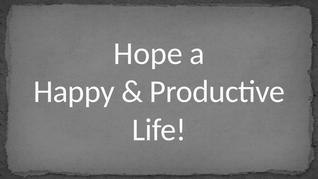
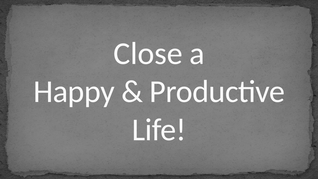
Hope: Hope -> Close
